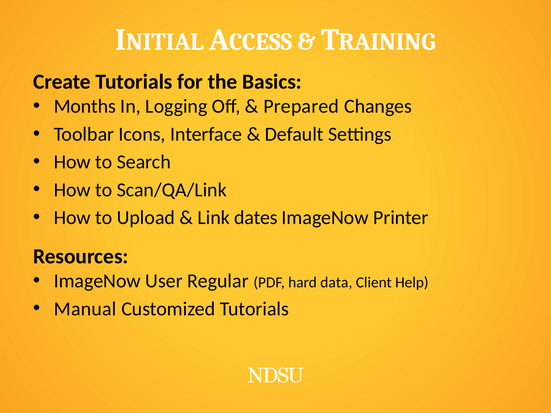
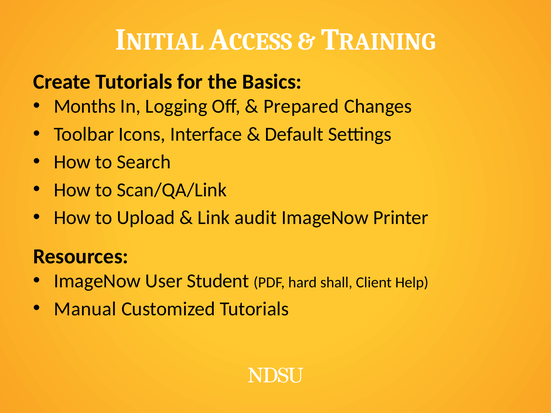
dates: dates -> audit
Regular: Regular -> Student
data: data -> shall
